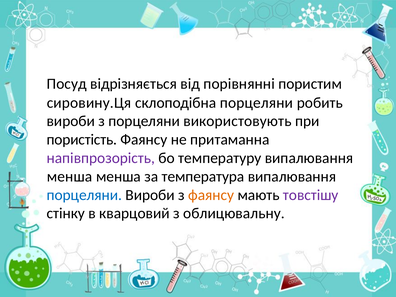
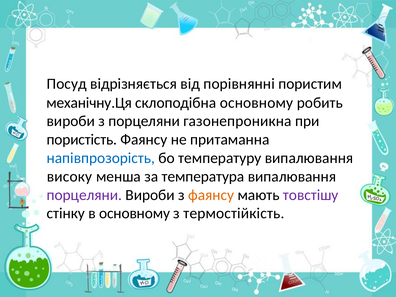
сировину.Ця: сировину.Ця -> механічну.Ця
склоподібна порцеляни: порцеляни -> основному
використовують: використовують -> газонепроникна
напівпрозорість colour: purple -> blue
менша at (70, 176): менша -> високу
порцеляни at (84, 195) colour: blue -> purple
в кварцовий: кварцовий -> основному
облицювальну: облицювальну -> термостійкість
